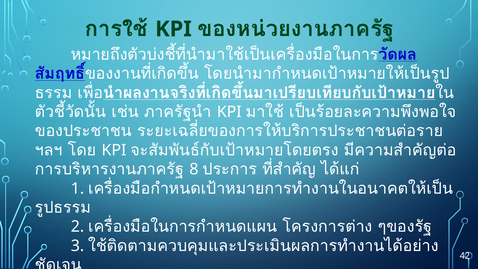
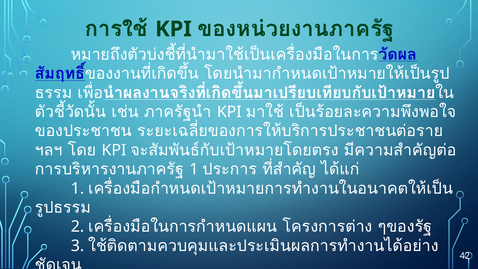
8 at (194, 169): 8 -> 1
